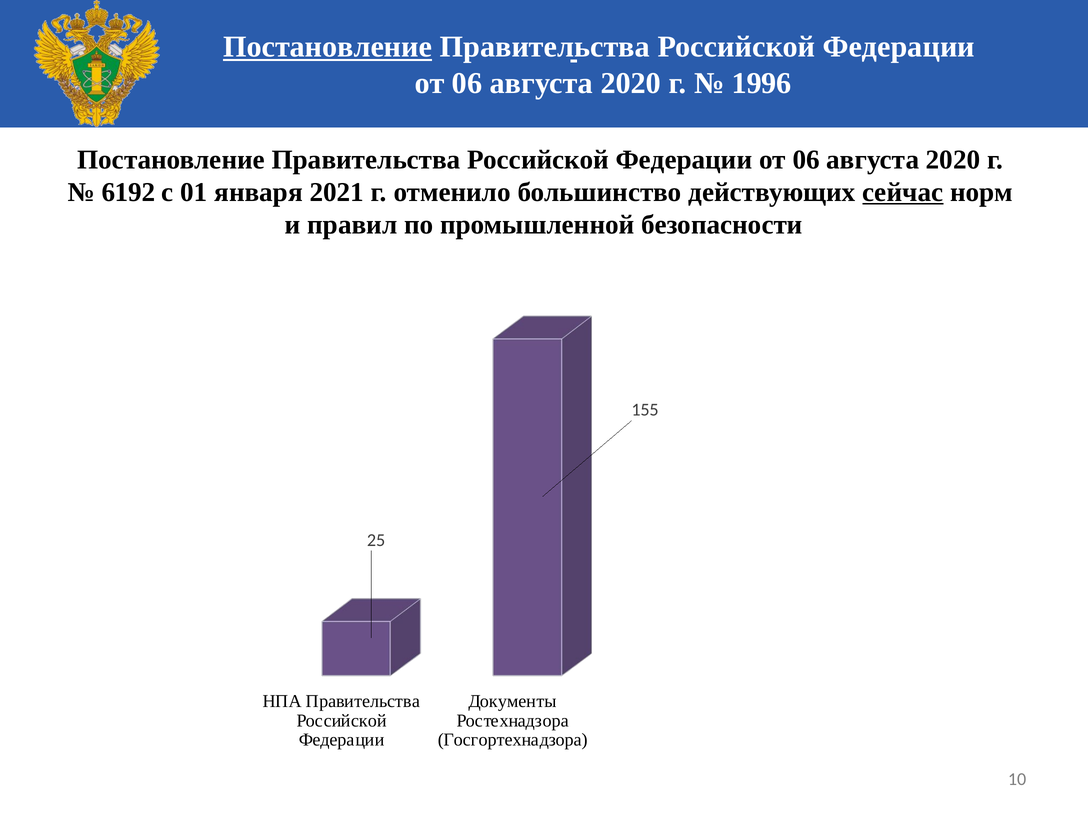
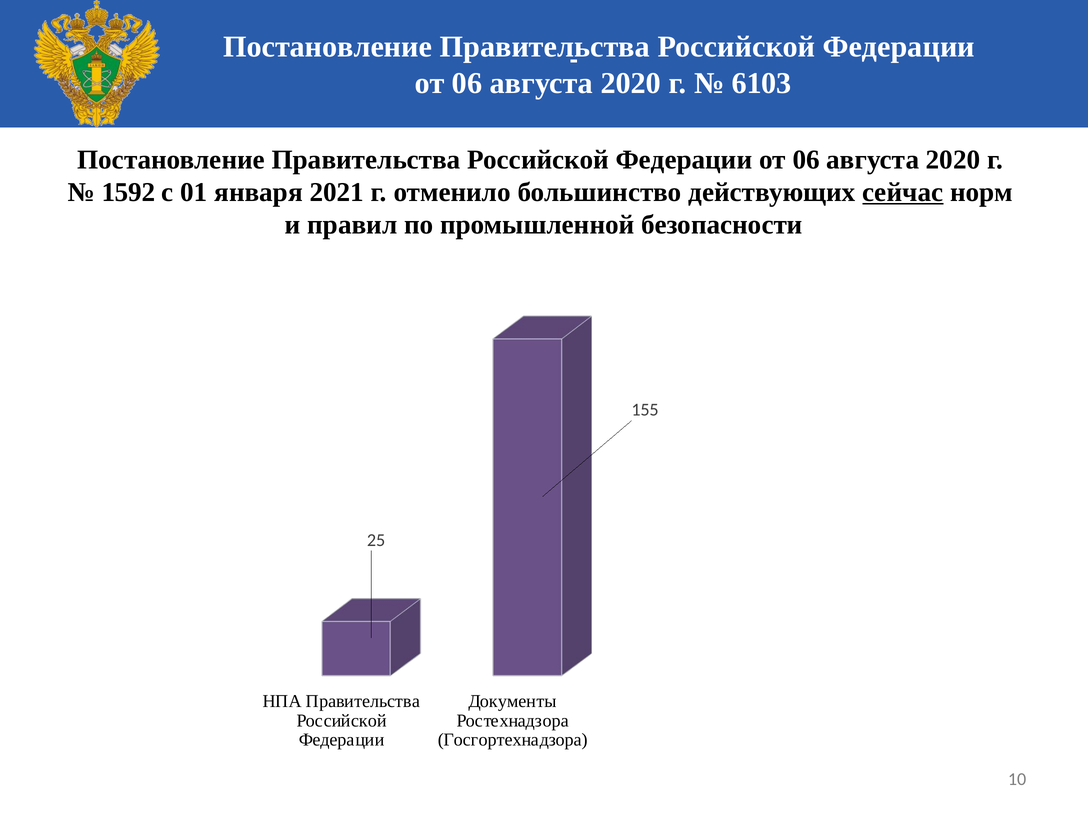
Постановление at (328, 47) underline: present -> none
1996: 1996 -> 6103
6192: 6192 -> 1592
